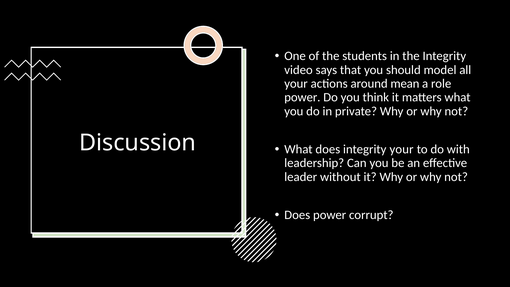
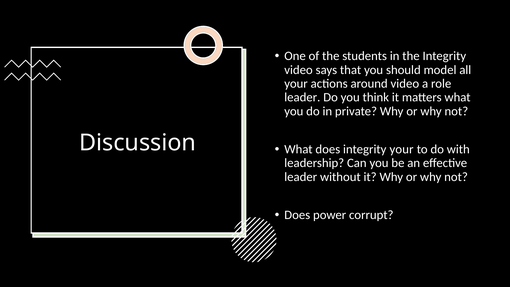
around mean: mean -> video
power at (302, 97): power -> leader
